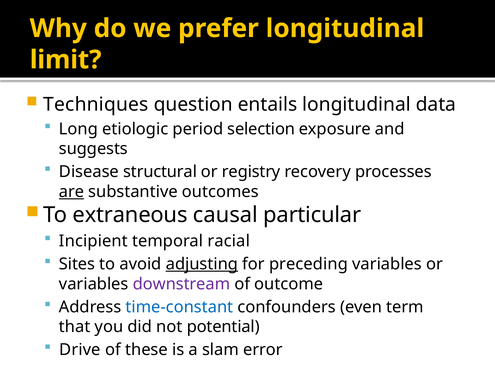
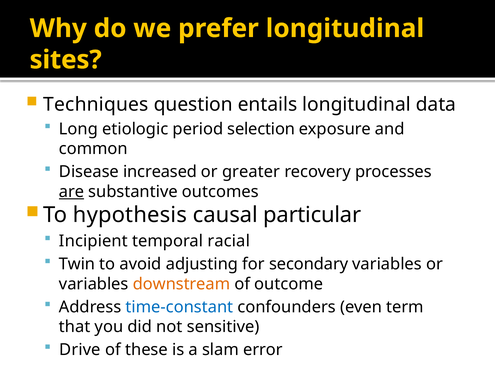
limit: limit -> sites
suggests: suggests -> common
structural: structural -> increased
registry: registry -> greater
extraneous: extraneous -> hypothesis
Sites: Sites -> Twin
adjusting underline: present -> none
preceding: preceding -> secondary
downstream colour: purple -> orange
potential: potential -> sensitive
